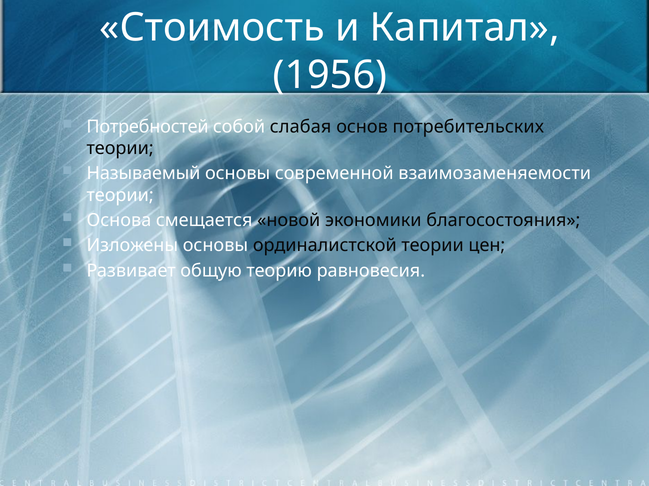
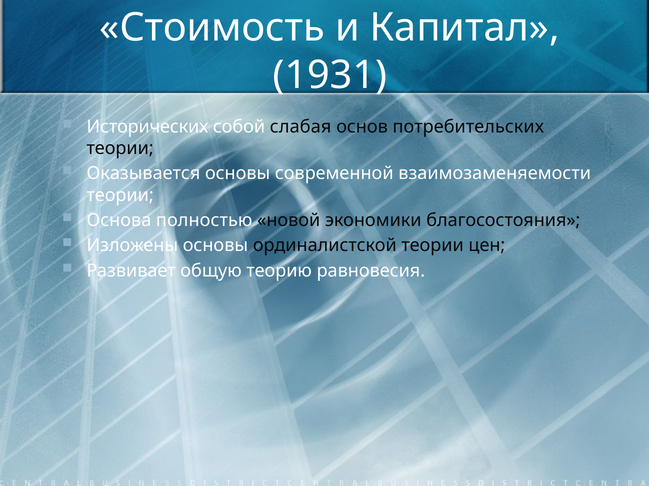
1956: 1956 -> 1931
Потребностей: Потребностей -> Исторических
Называемый: Называемый -> Оказывается
смещается: смещается -> полностью
